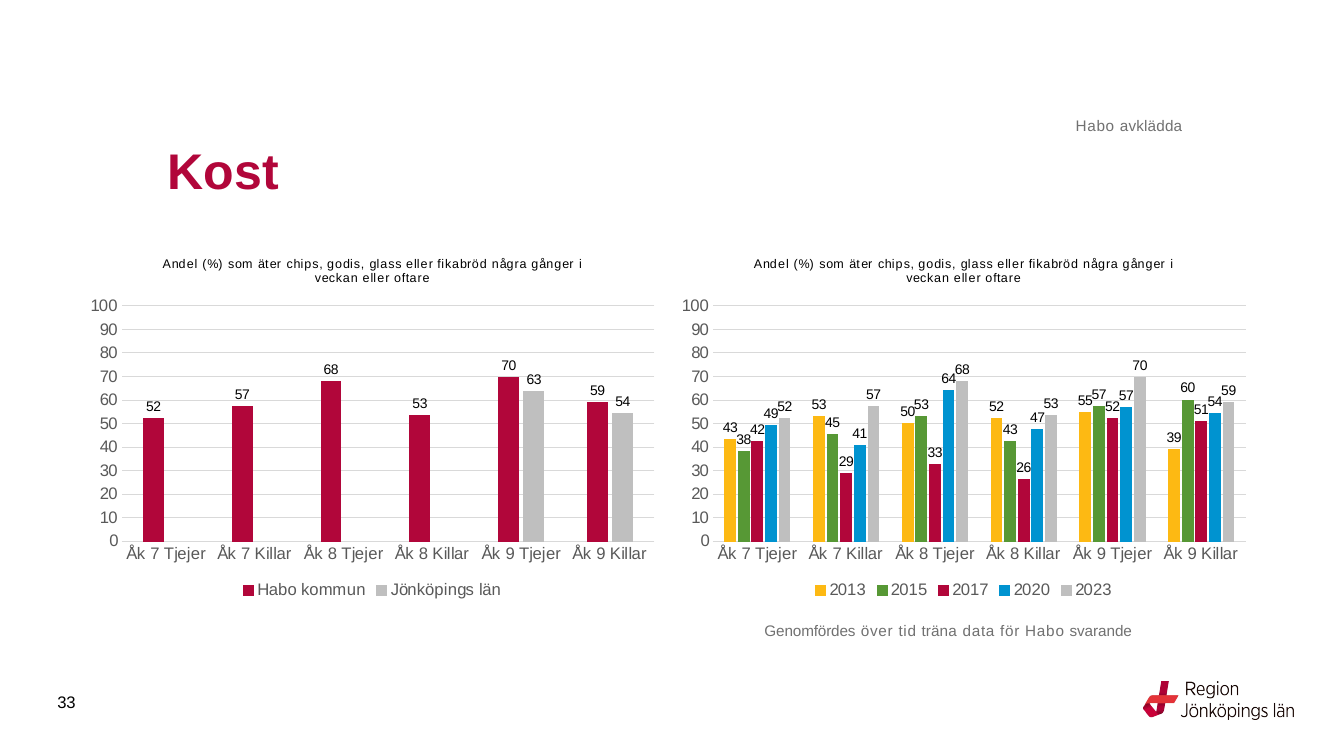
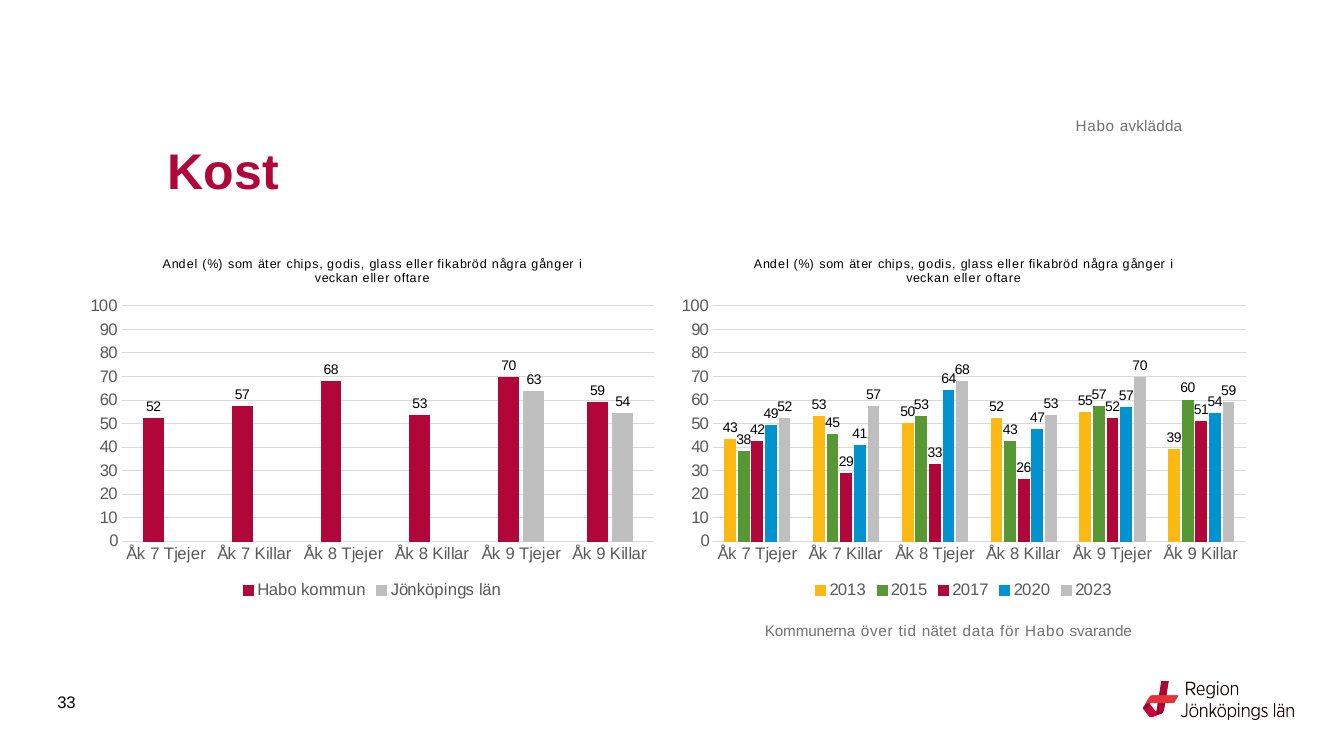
Genomfördes: Genomfördes -> Kommunerna
träna: träna -> nätet
